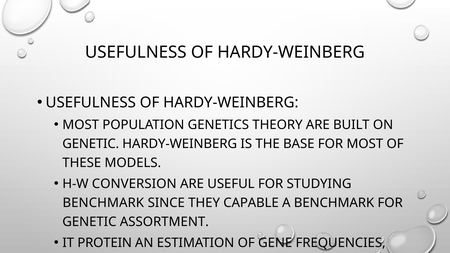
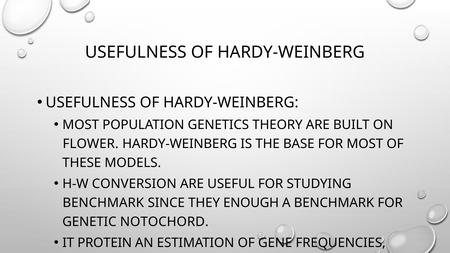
GENETIC at (91, 144): GENETIC -> FLOWER
CAPABLE: CAPABLE -> ENOUGH
ASSORTMENT: ASSORTMENT -> NOTOCHORD
